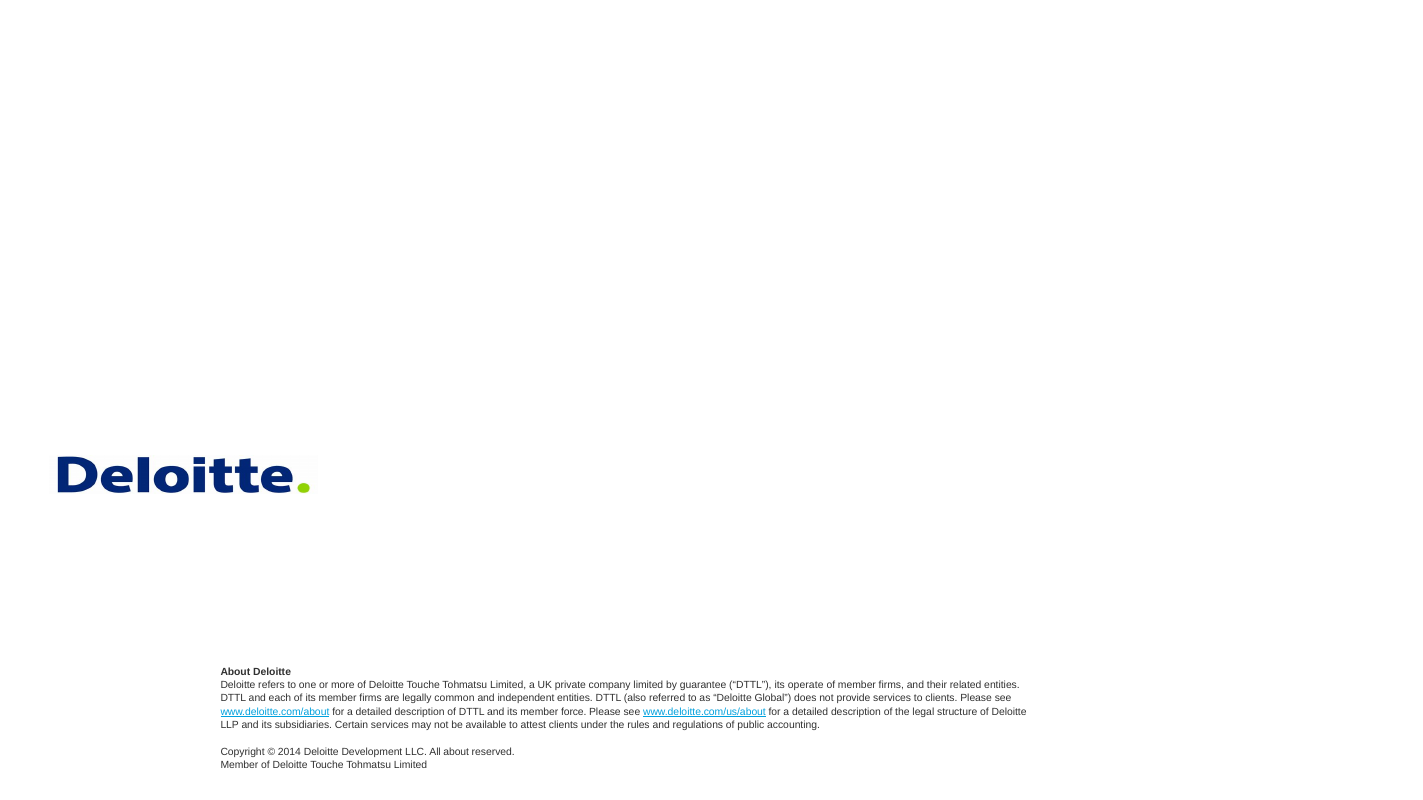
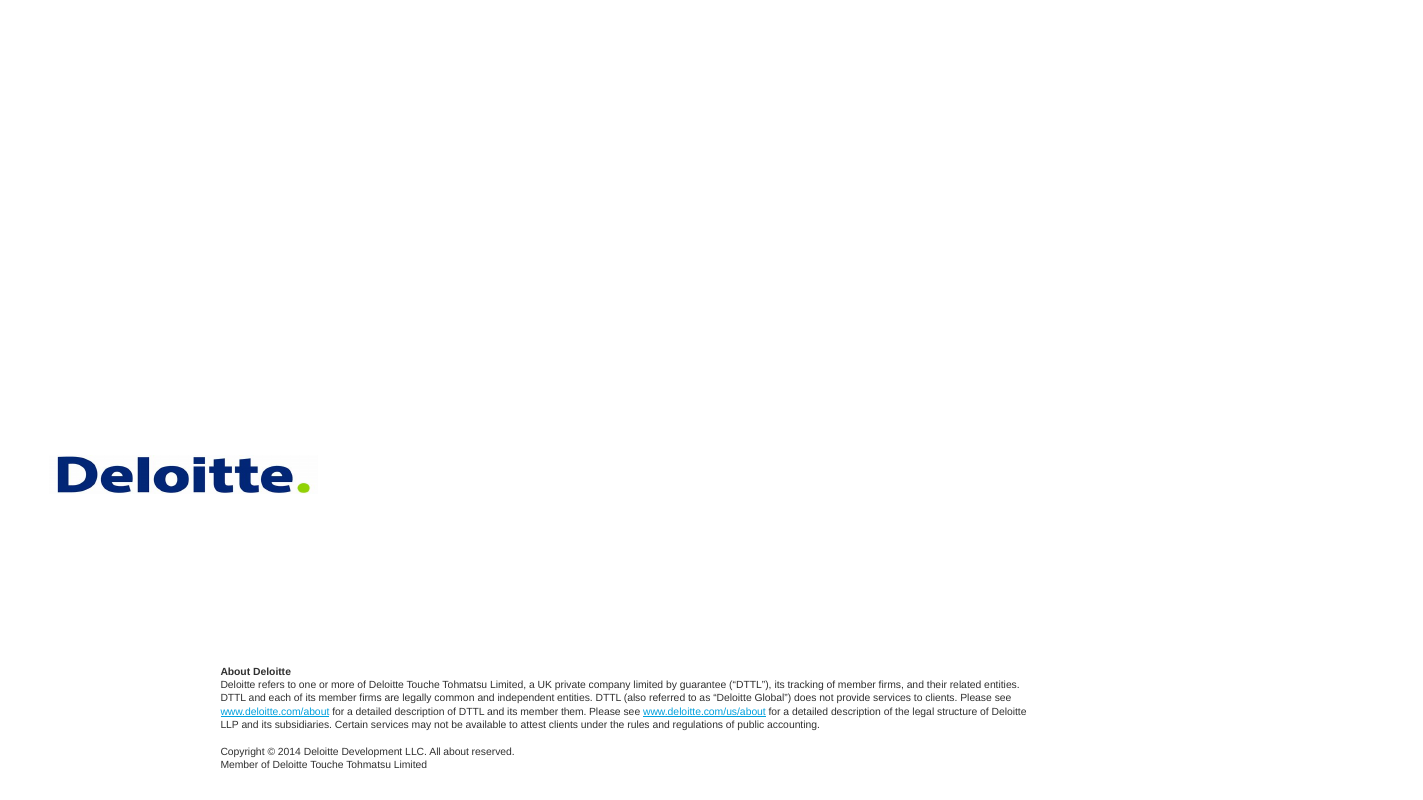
operate: operate -> tracking
force: force -> them
